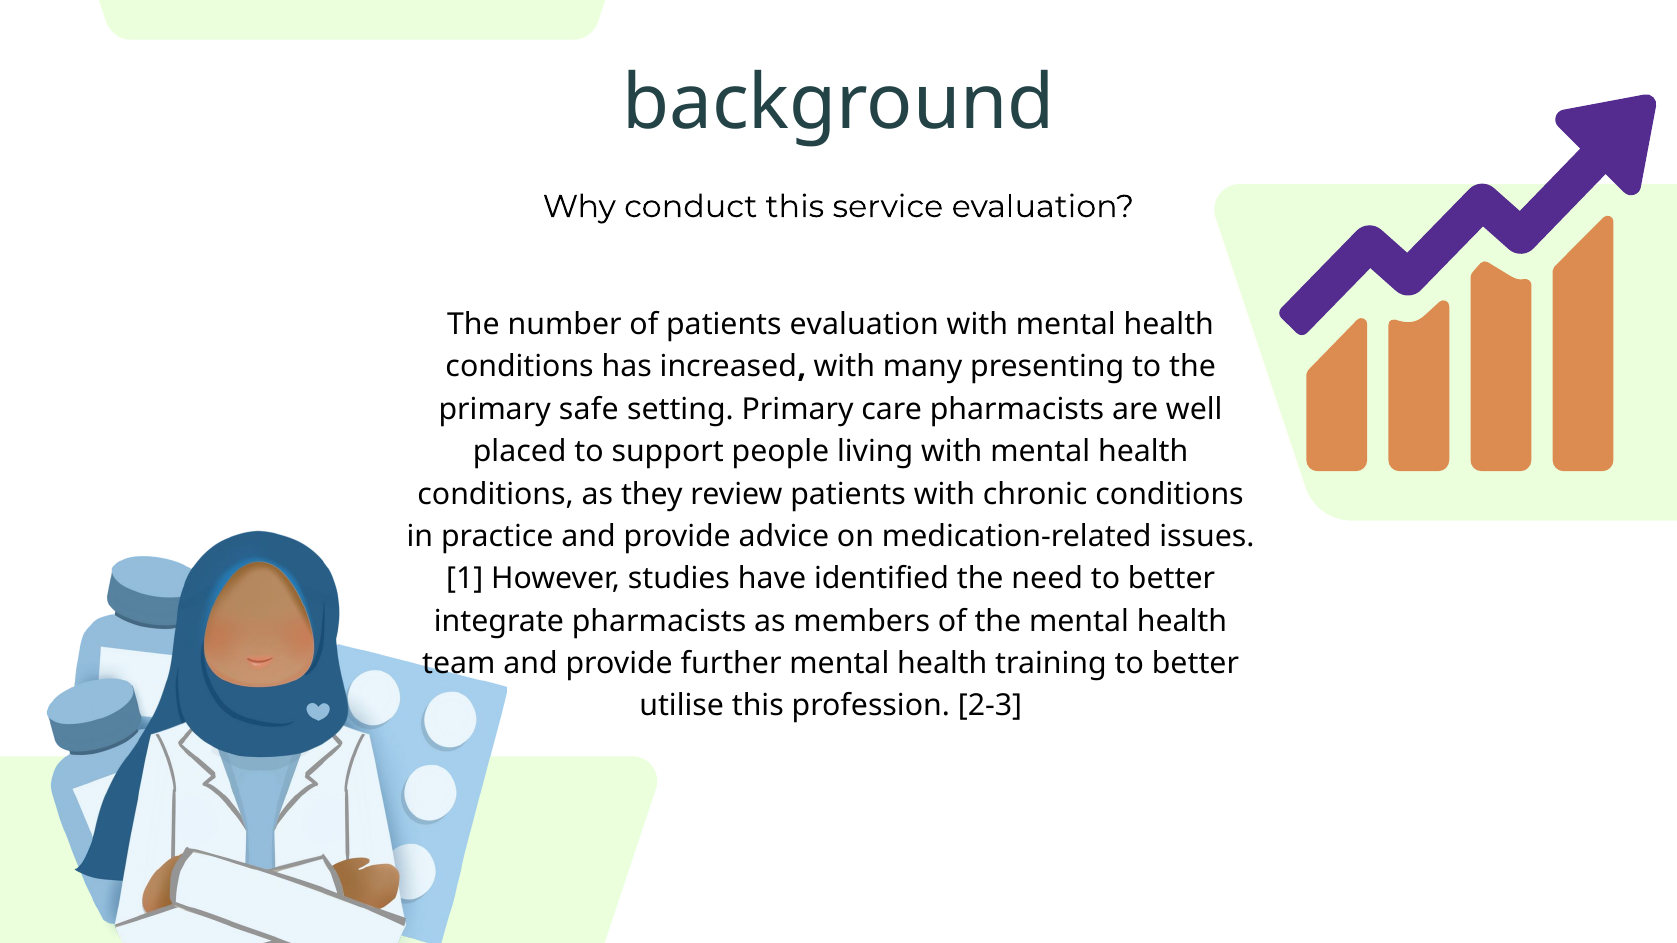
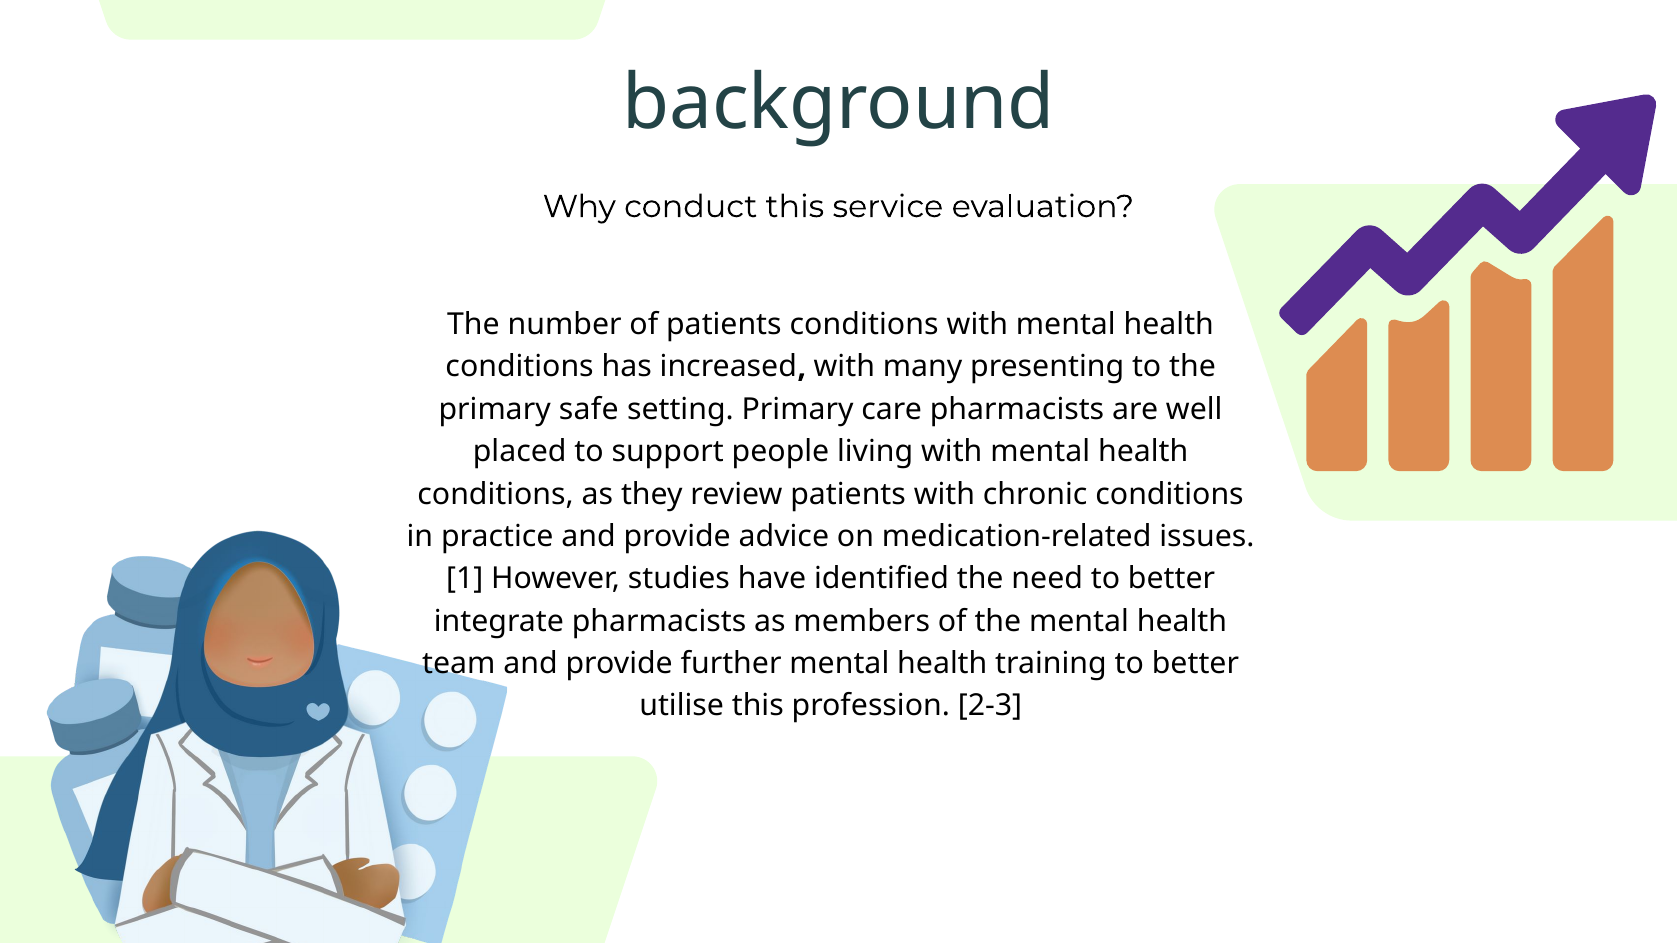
patients evaluation: evaluation -> conditions
